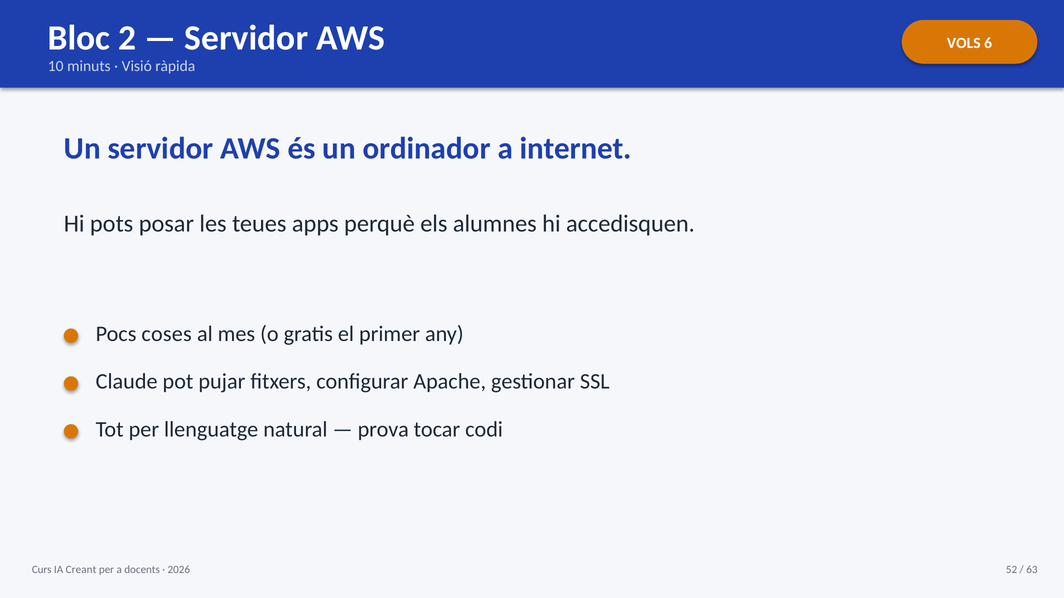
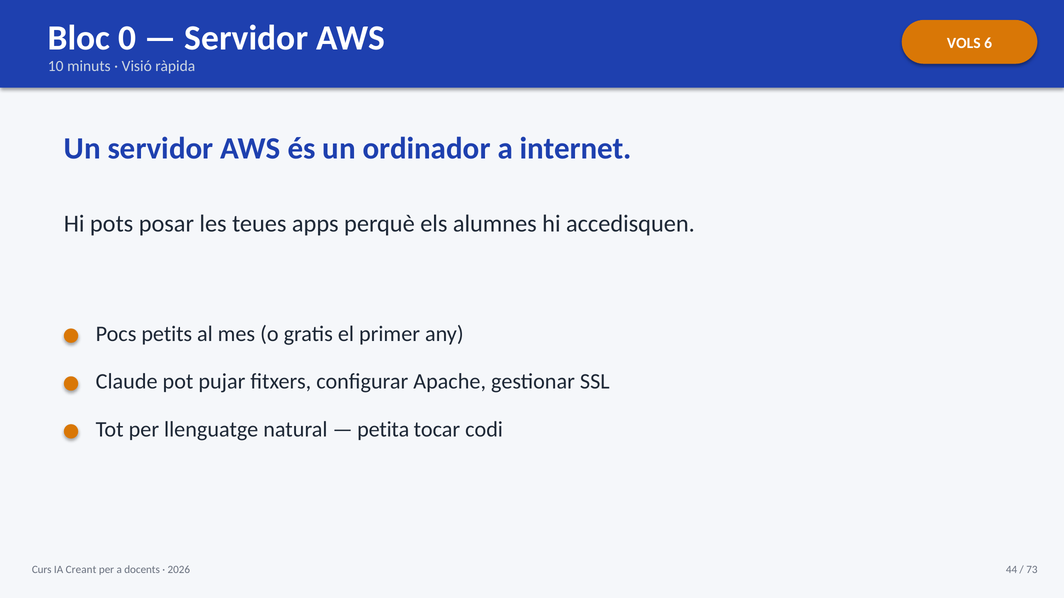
2: 2 -> 0
coses: coses -> petits
prova: prova -> petita
52: 52 -> 44
63: 63 -> 73
